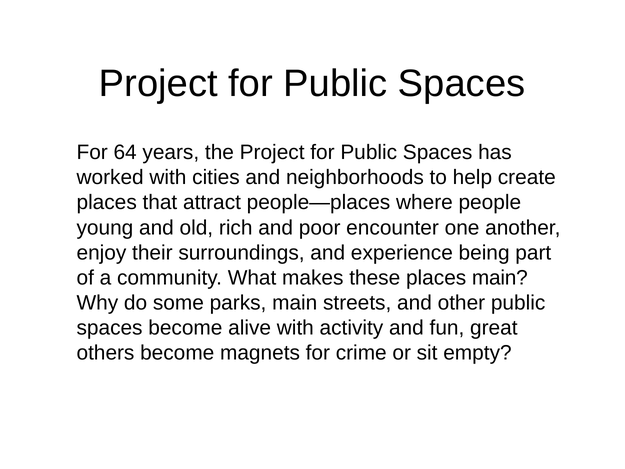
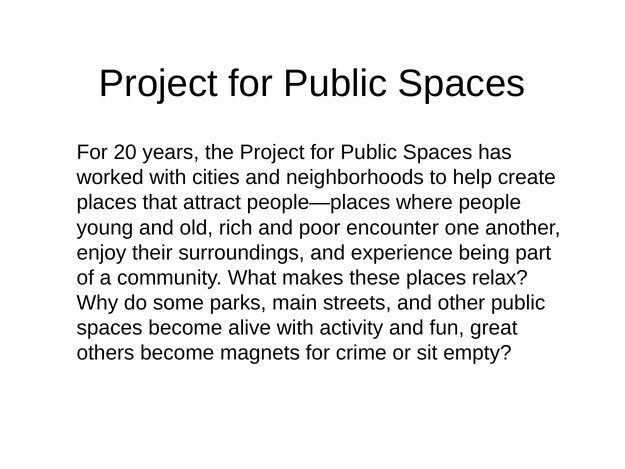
64: 64 -> 20
places main: main -> relax
